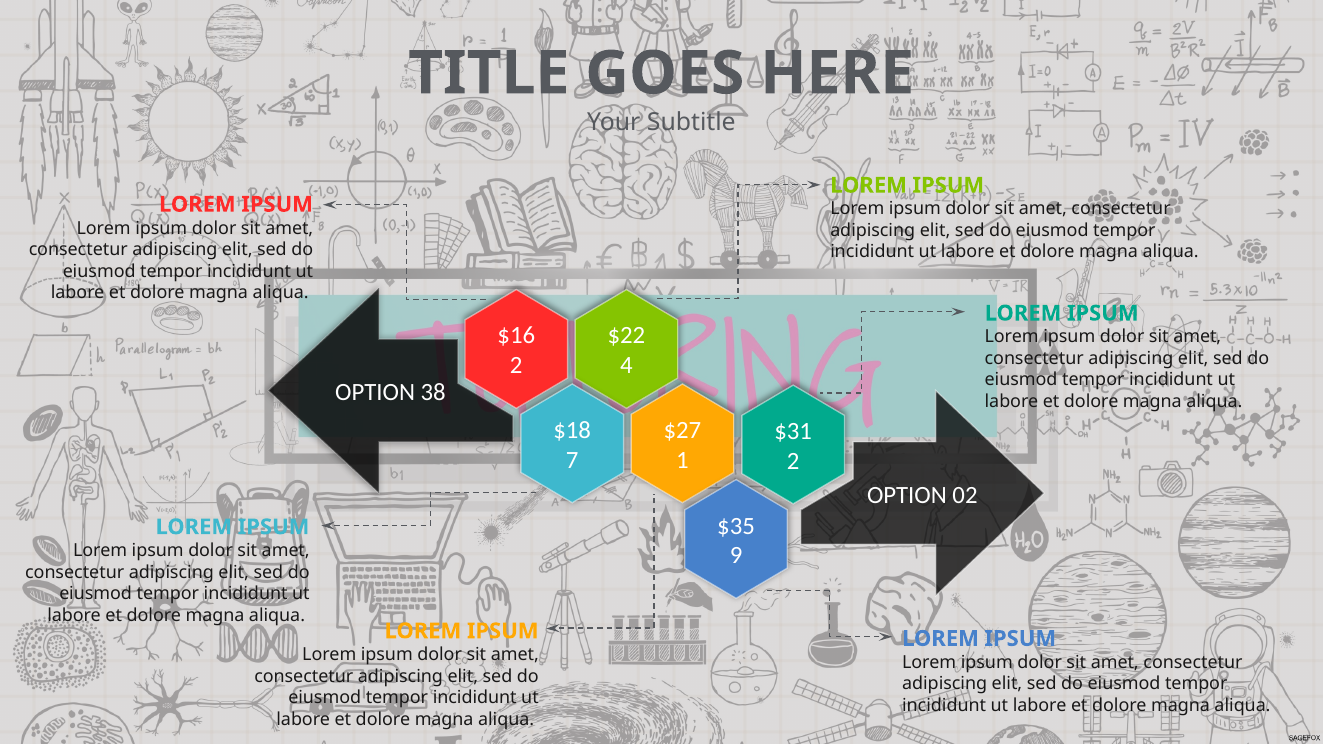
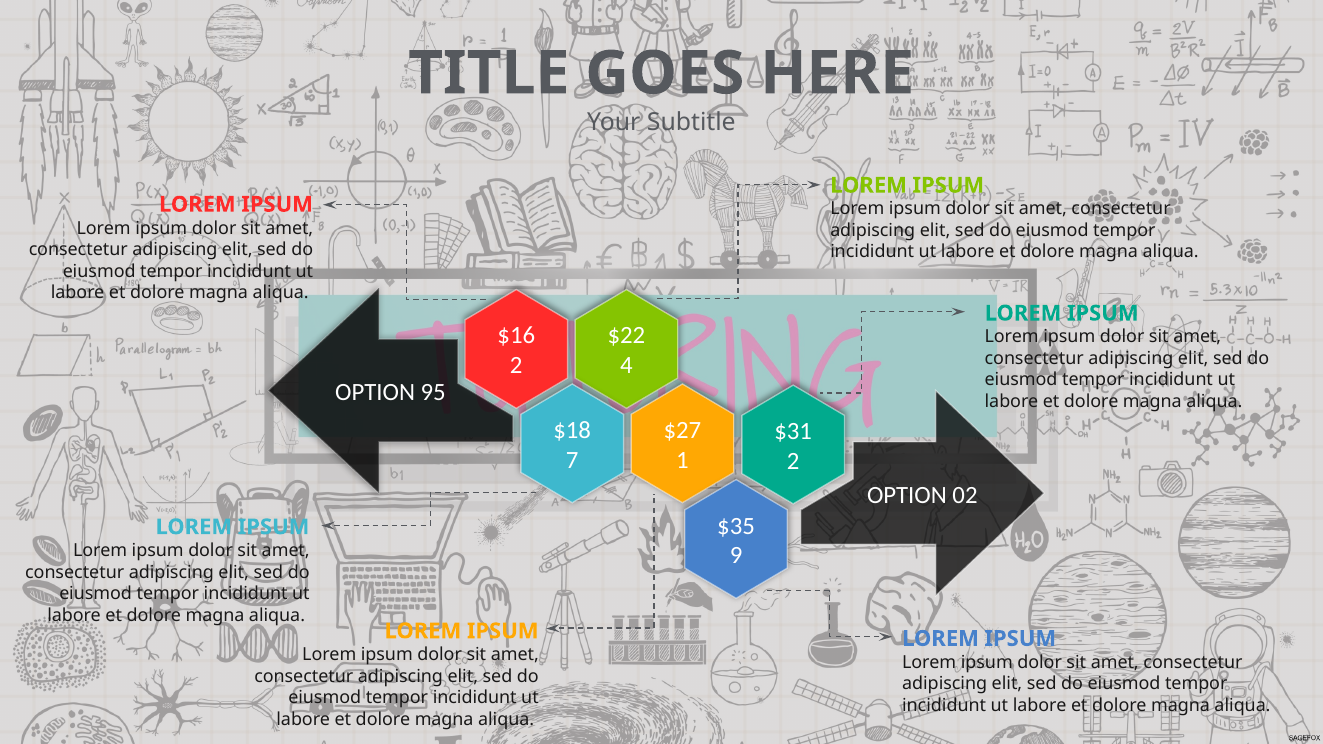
38: 38 -> 95
